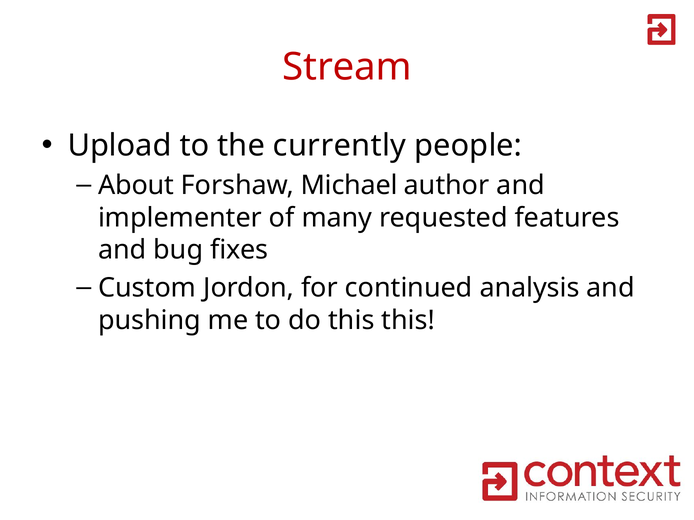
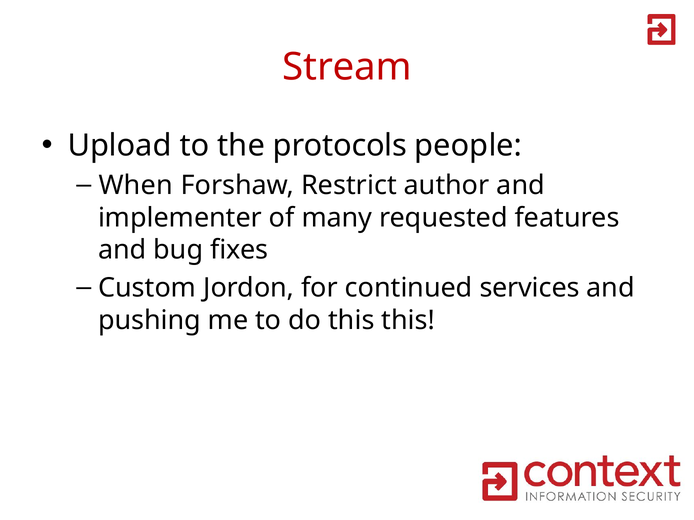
currently: currently -> protocols
About: About -> When
Michael: Michael -> Restrict
analysis: analysis -> services
